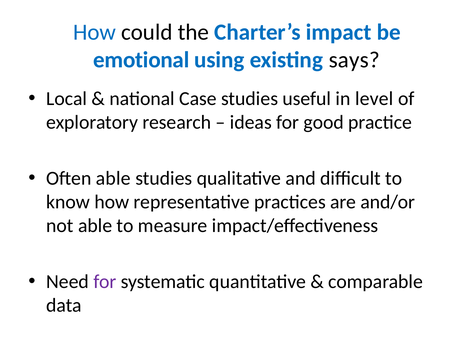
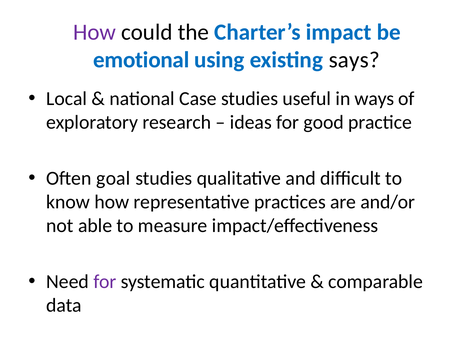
How at (95, 32) colour: blue -> purple
level: level -> ways
Often able: able -> goal
